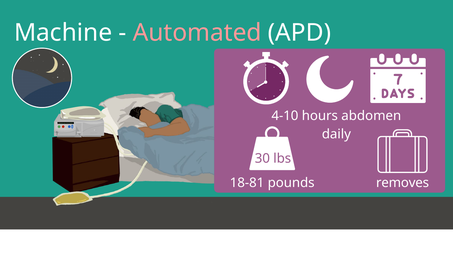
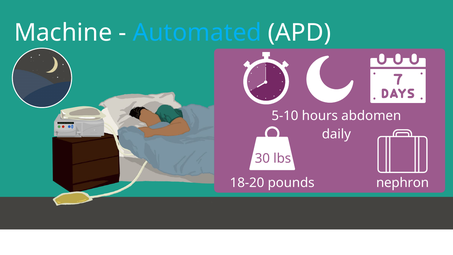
Automated colour: pink -> light blue
4-10: 4-10 -> 5-10
18-81: 18-81 -> 18-20
removes: removes -> nephron
